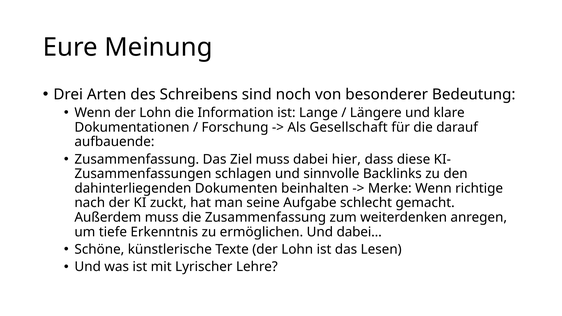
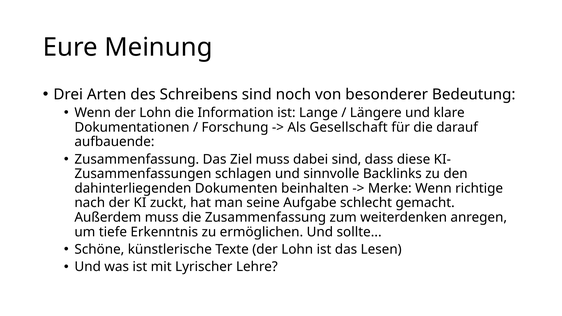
dabei hier: hier -> sind
Und dabei: dabei -> sollte
